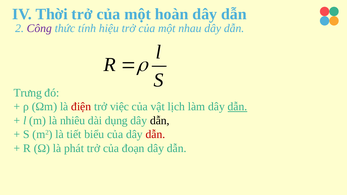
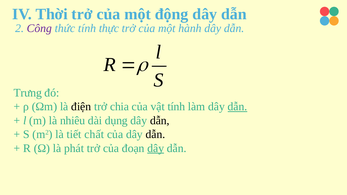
hoàn: hoàn -> động
hiệu: hiệu -> thực
nhau: nhau -> hành
điện colour: red -> black
việc: việc -> chia
vật lịch: lịch -> tính
biểu: biểu -> chất
dẫn at (155, 134) colour: red -> black
dây at (156, 148) underline: none -> present
